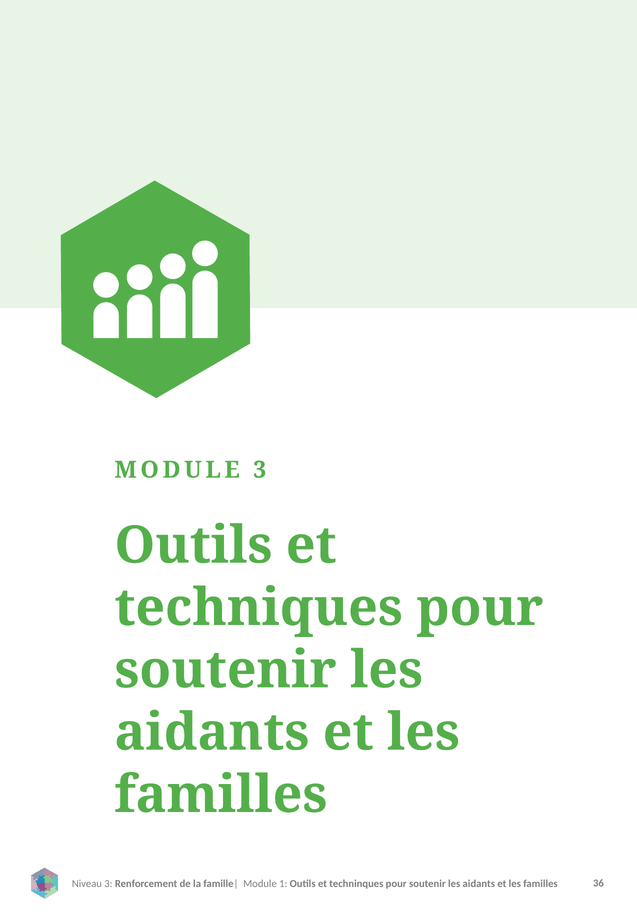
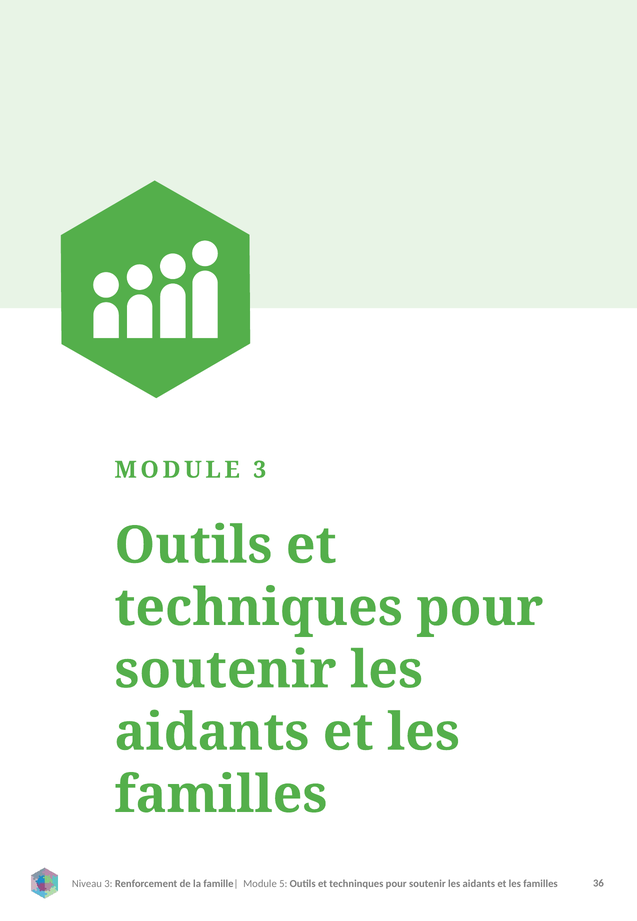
1: 1 -> 5
